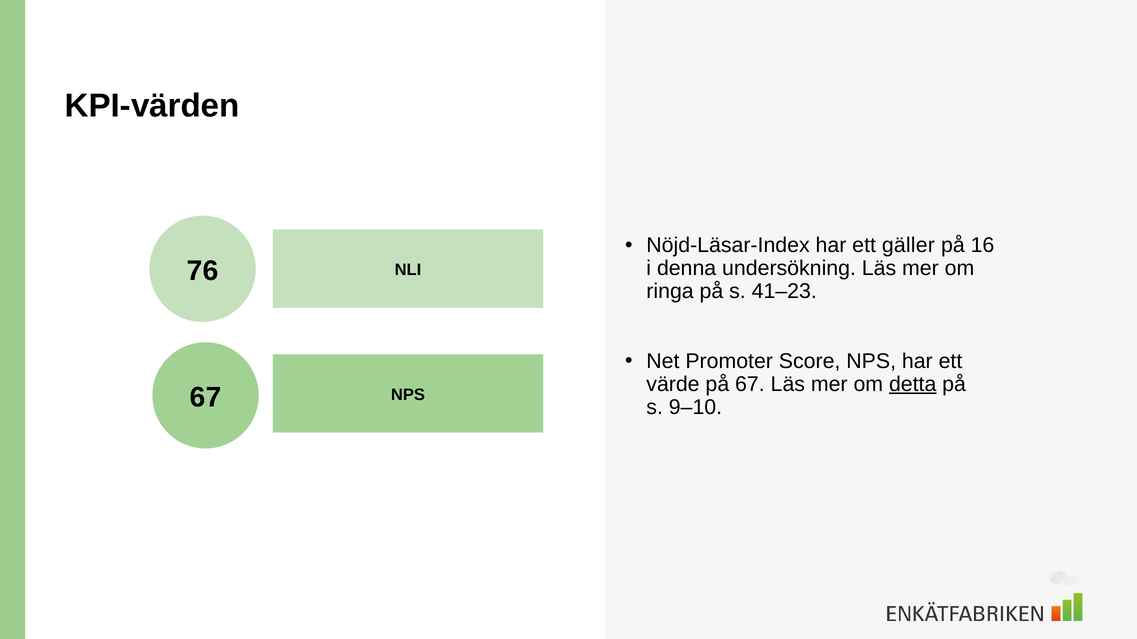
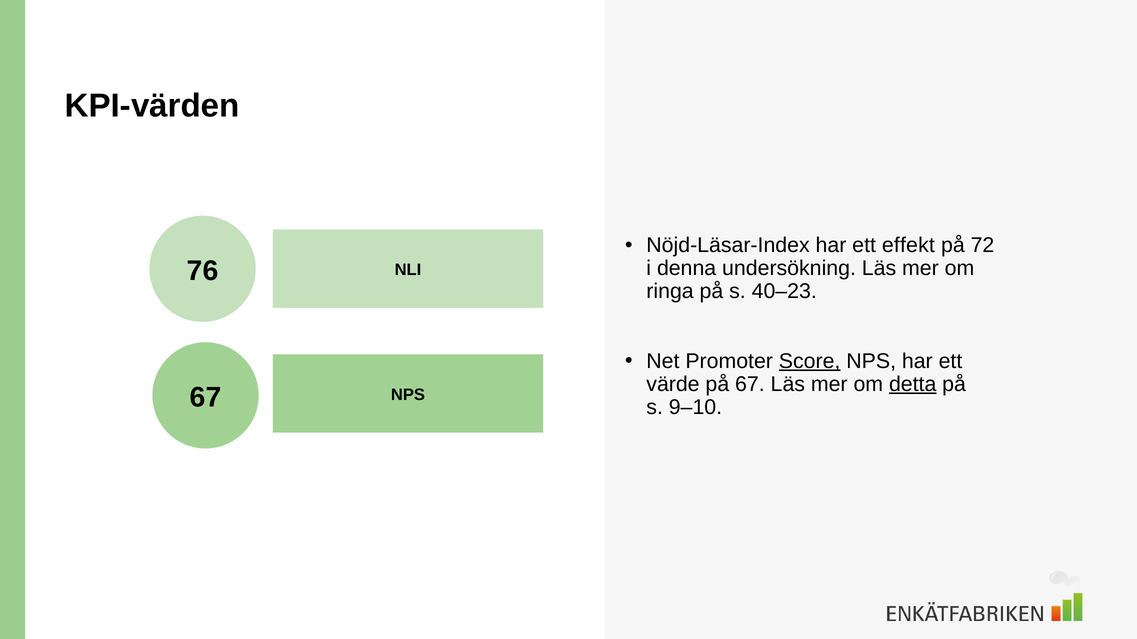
gäller: gäller -> effekt
16: 16 -> 72
41–23: 41–23 -> 40–23
Score underline: none -> present
